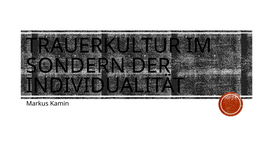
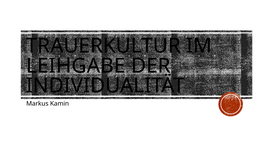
SONDERN: SONDERN -> LEIHGABE
